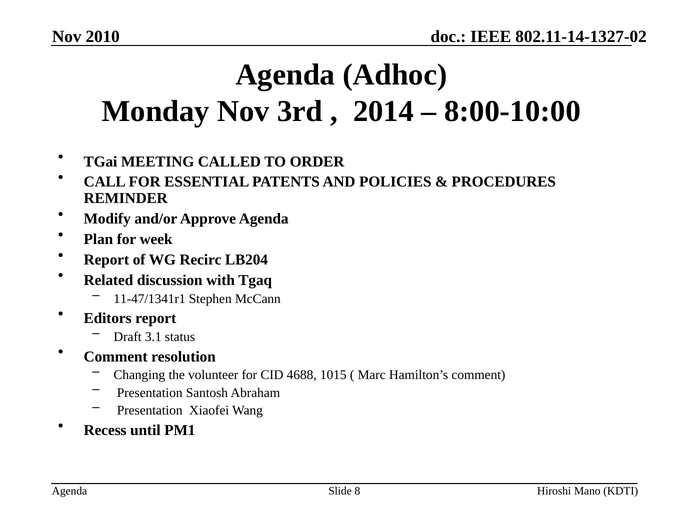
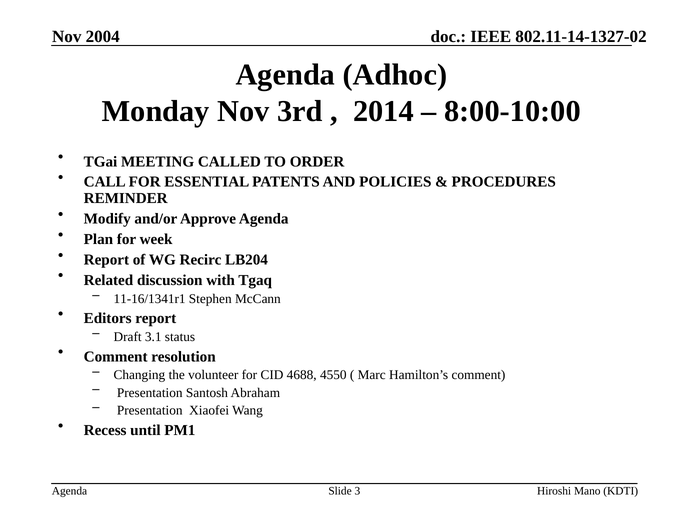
2010: 2010 -> 2004
11-47/1341r1: 11-47/1341r1 -> 11-16/1341r1
1015: 1015 -> 4550
8: 8 -> 3
